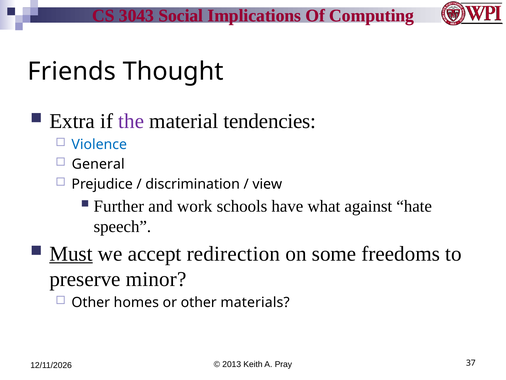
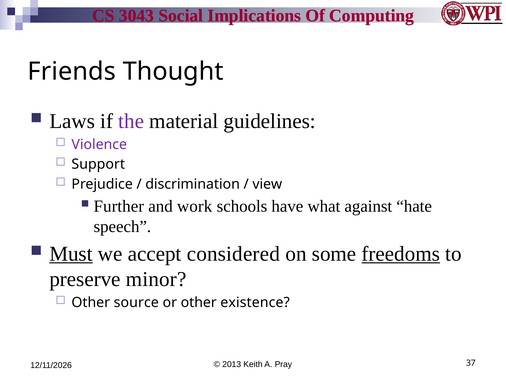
Extra: Extra -> Laws
tendencies: tendencies -> guidelines
Violence colour: blue -> purple
General: General -> Support
redirection: redirection -> considered
freedoms underline: none -> present
homes: homes -> source
materials: materials -> existence
